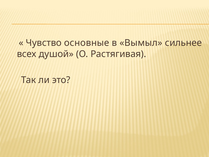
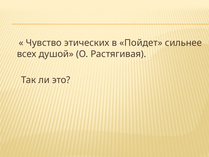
основные: основные -> этических
Вымыл: Вымыл -> Пойдет
